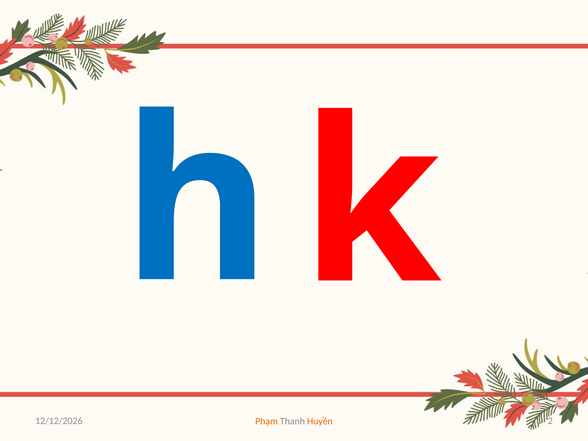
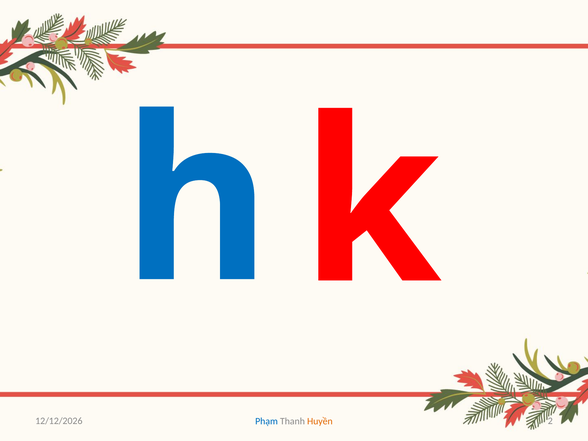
Phạm colour: orange -> blue
